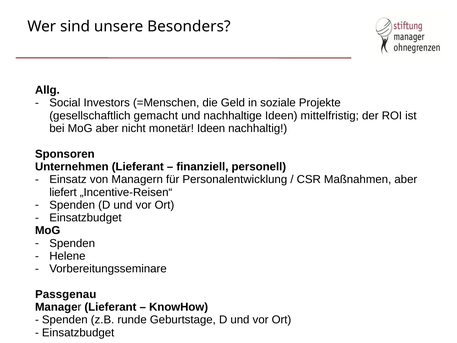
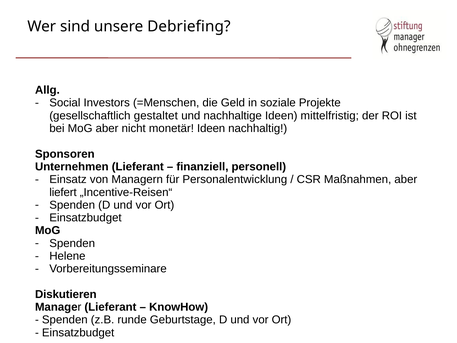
Besonders: Besonders -> Debriefing
gemacht: gemacht -> gestaltet
Passgenau: Passgenau -> Diskutieren
